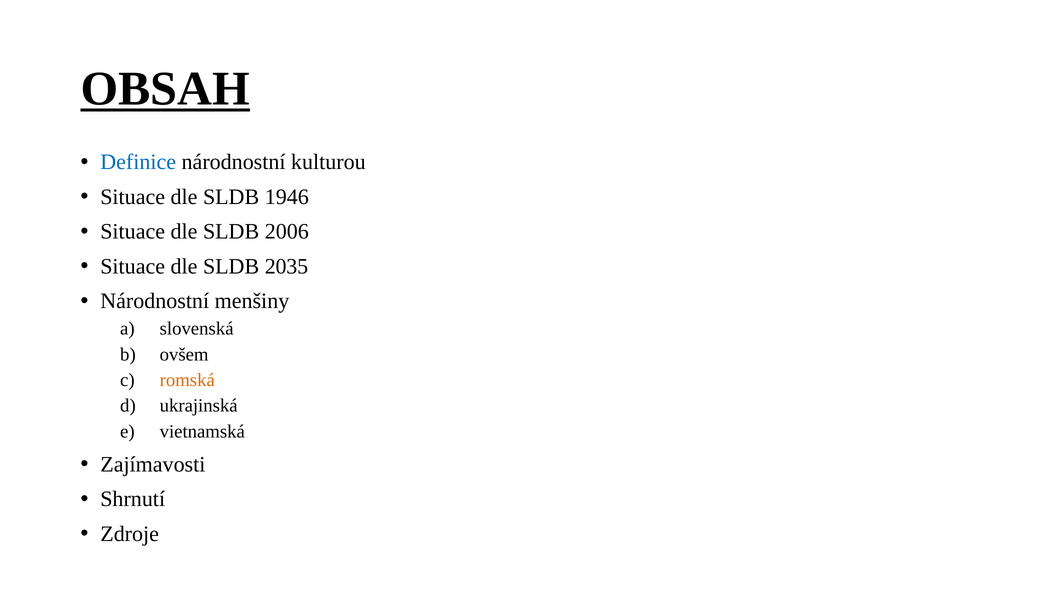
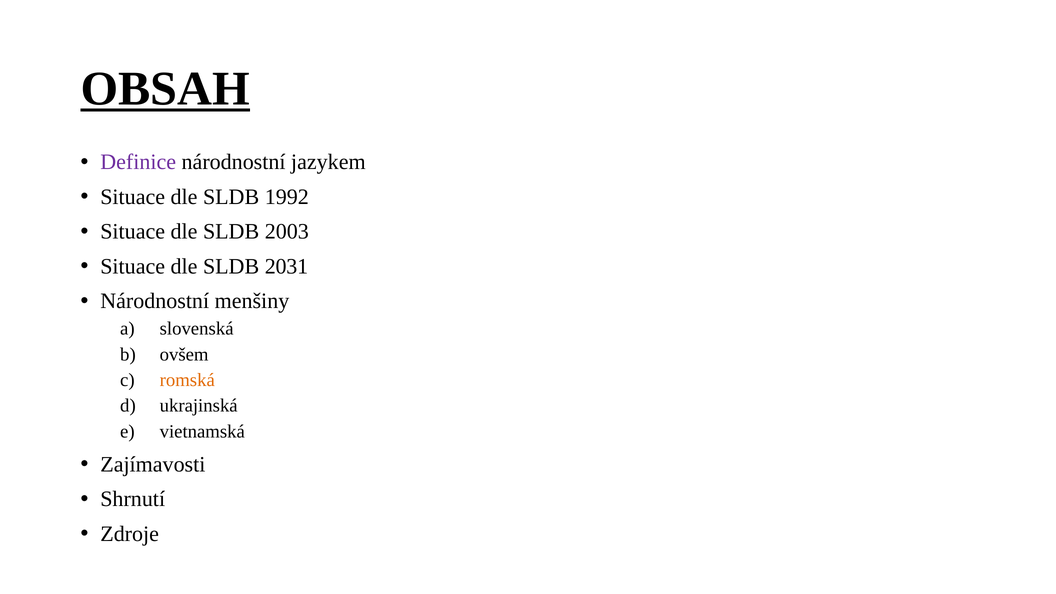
Definice colour: blue -> purple
kulturou: kulturou -> jazykem
1946: 1946 -> 1992
2006: 2006 -> 2003
2035: 2035 -> 2031
